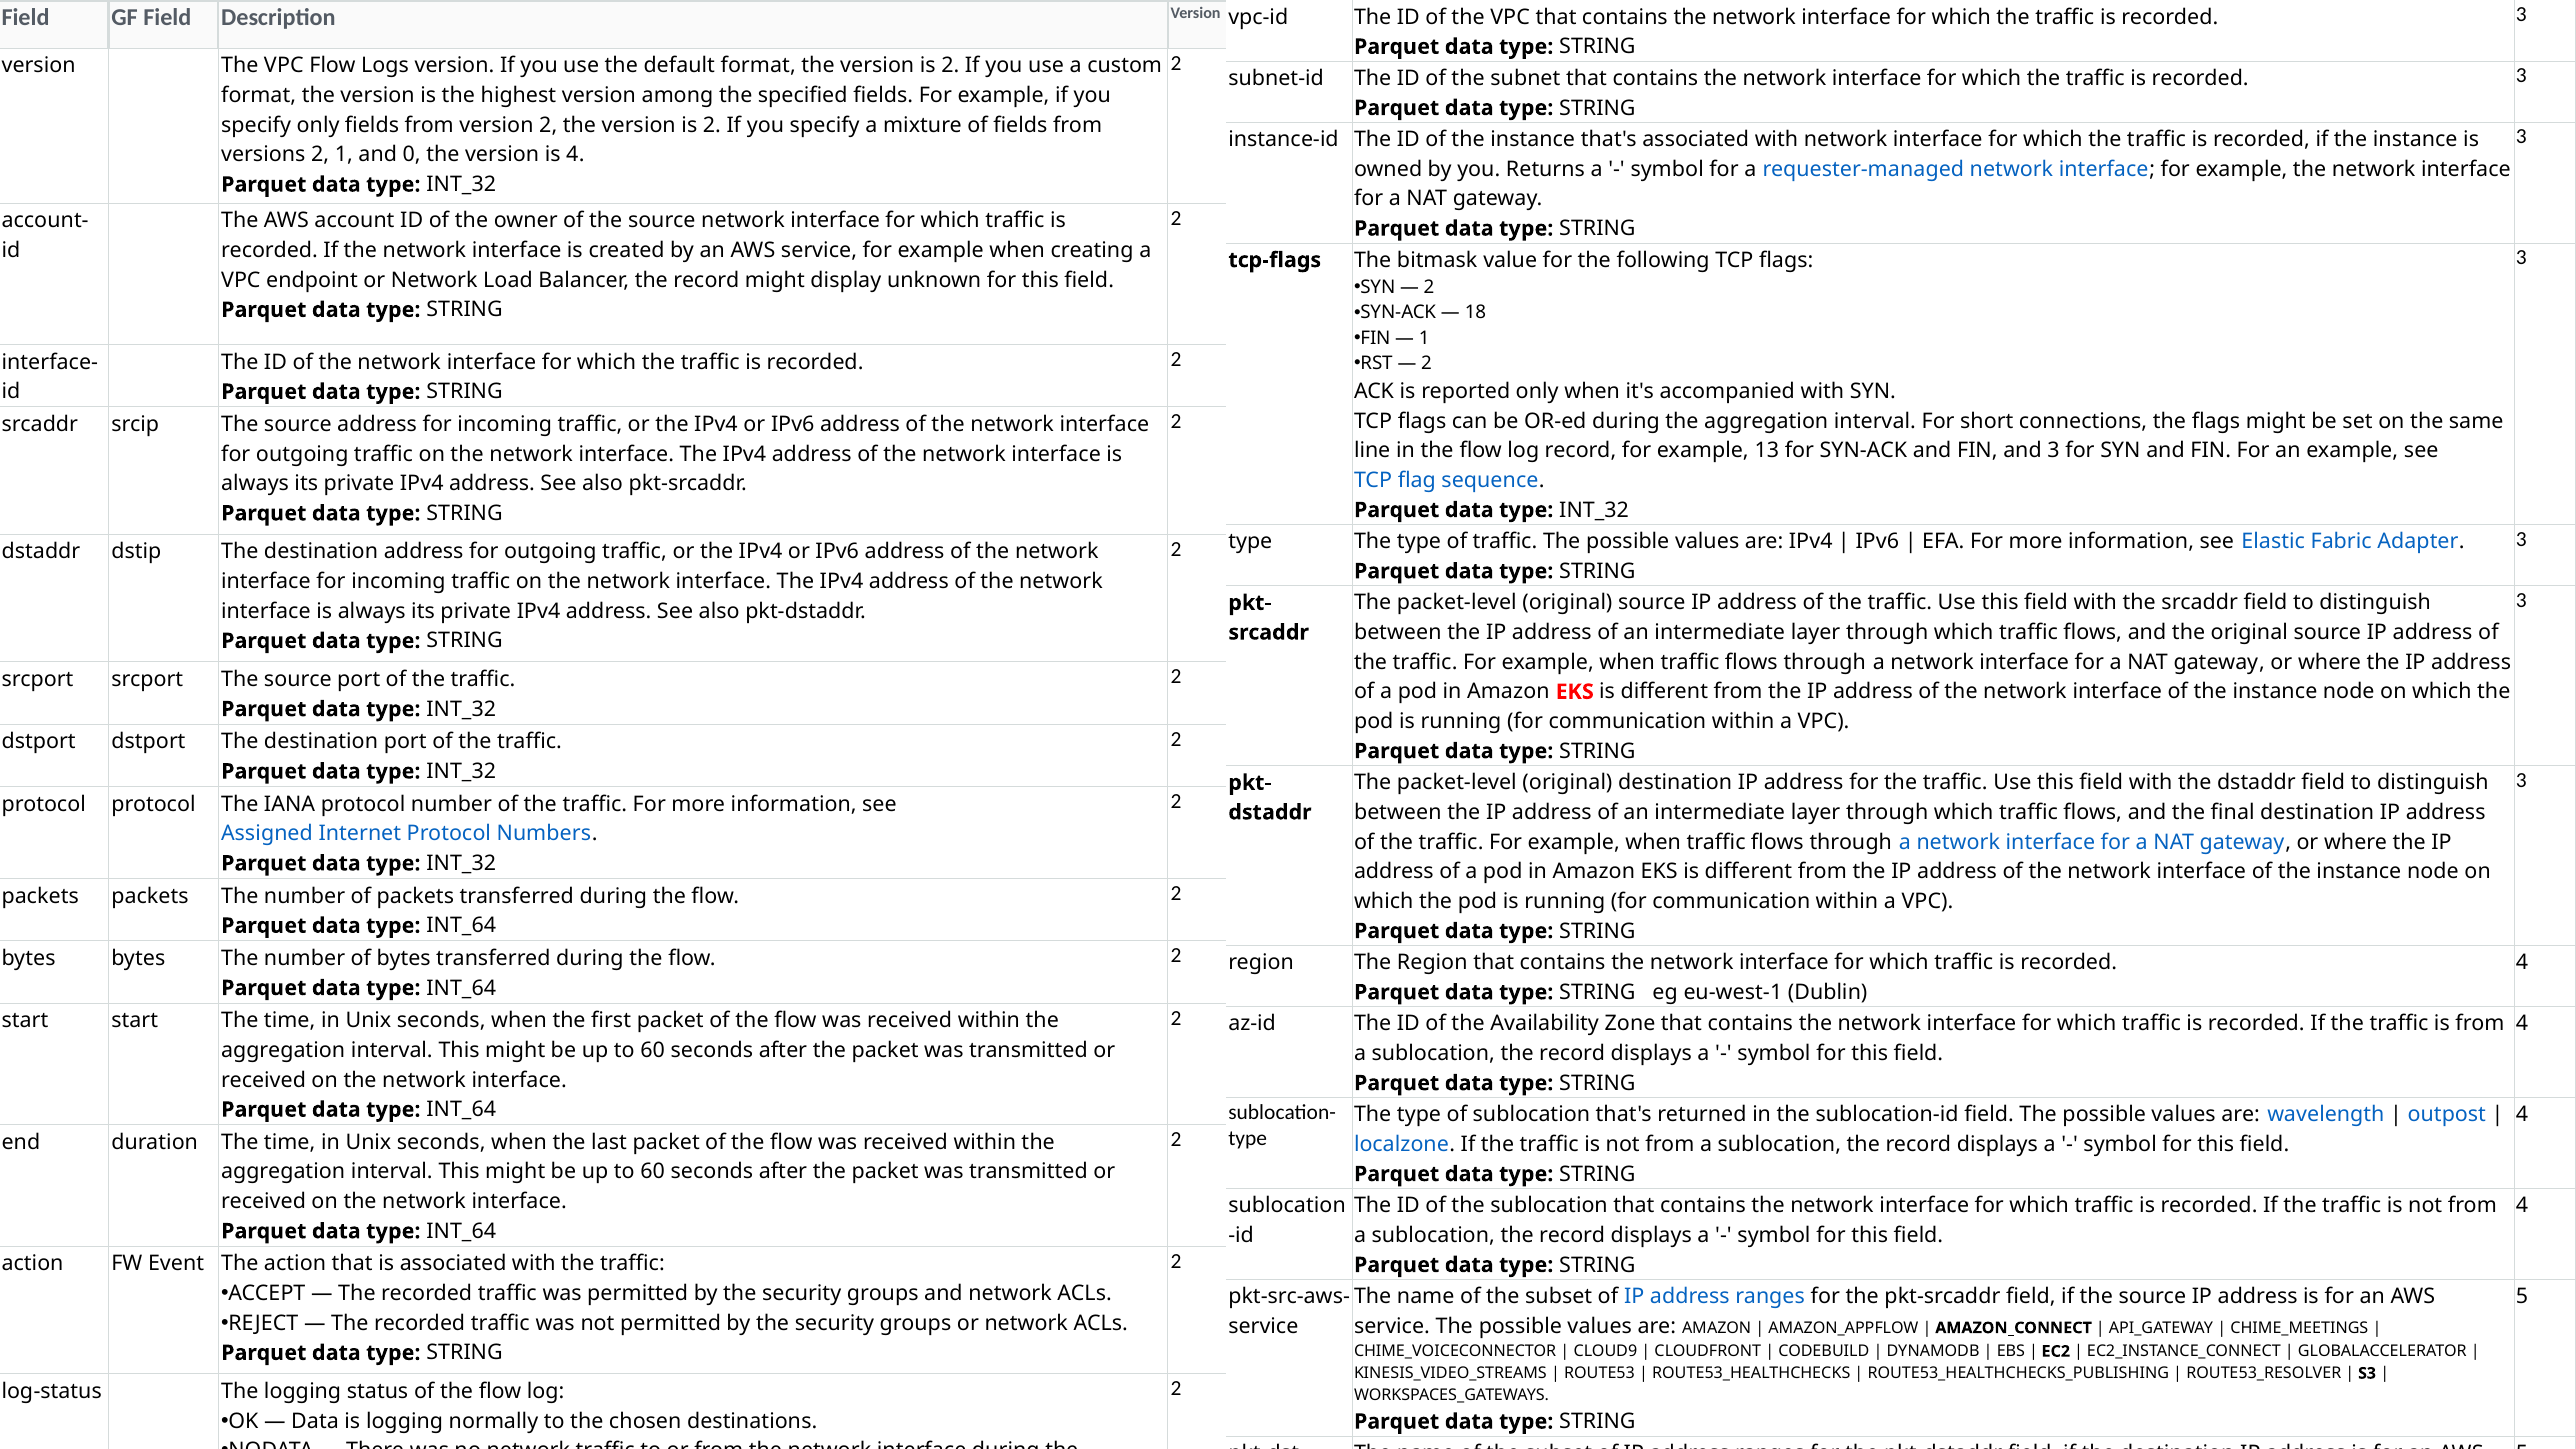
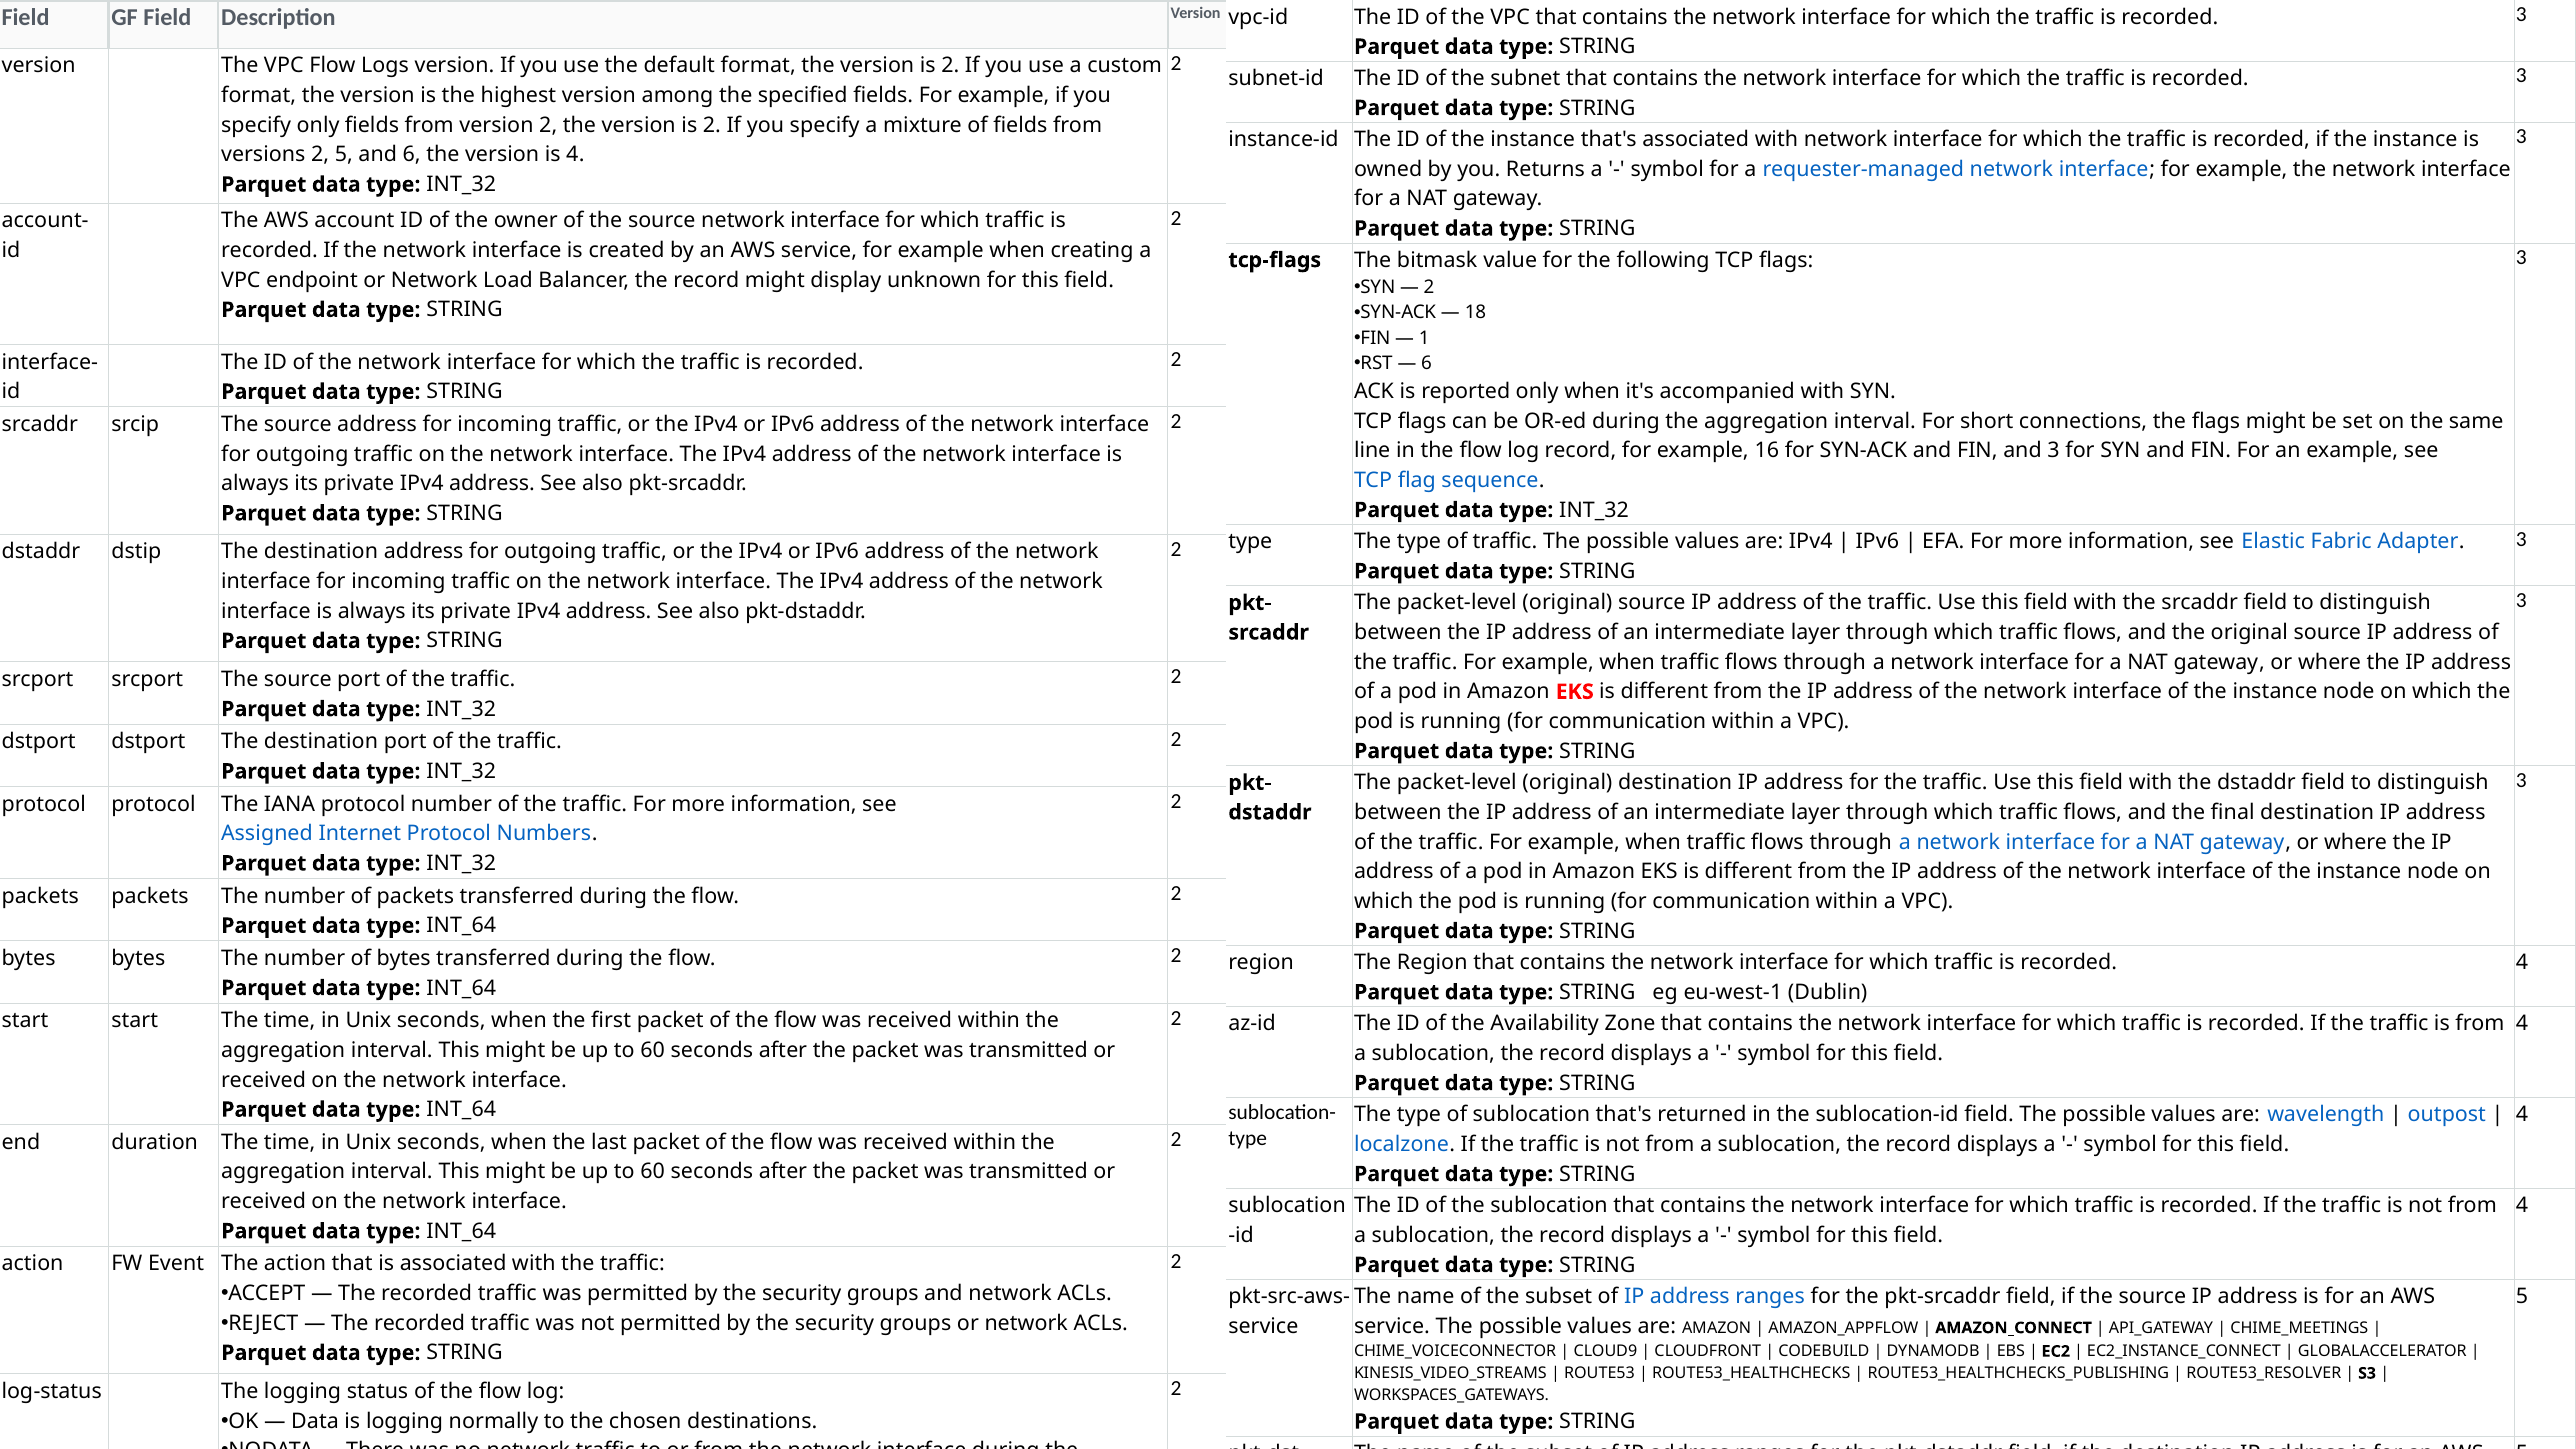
2 1: 1 -> 5
and 0: 0 -> 6
2 at (1426, 364): 2 -> 6
13: 13 -> 16
